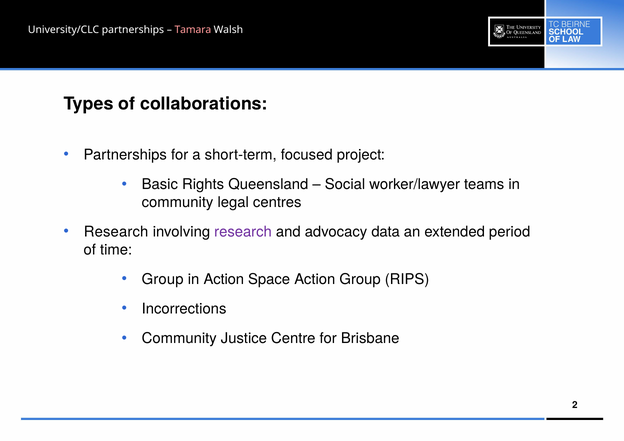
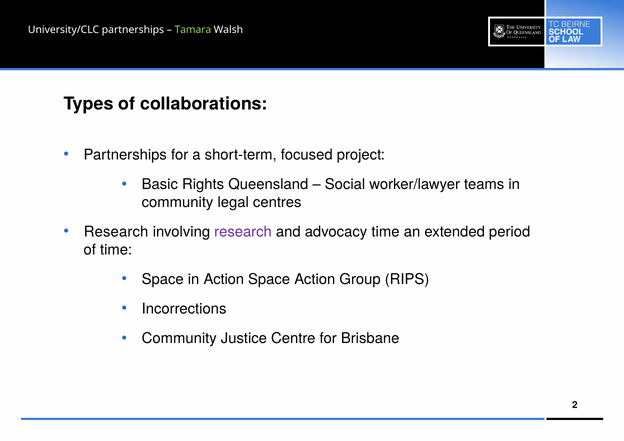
Tamara colour: pink -> light green
advocacy data: data -> time
Group at (163, 280): Group -> Space
